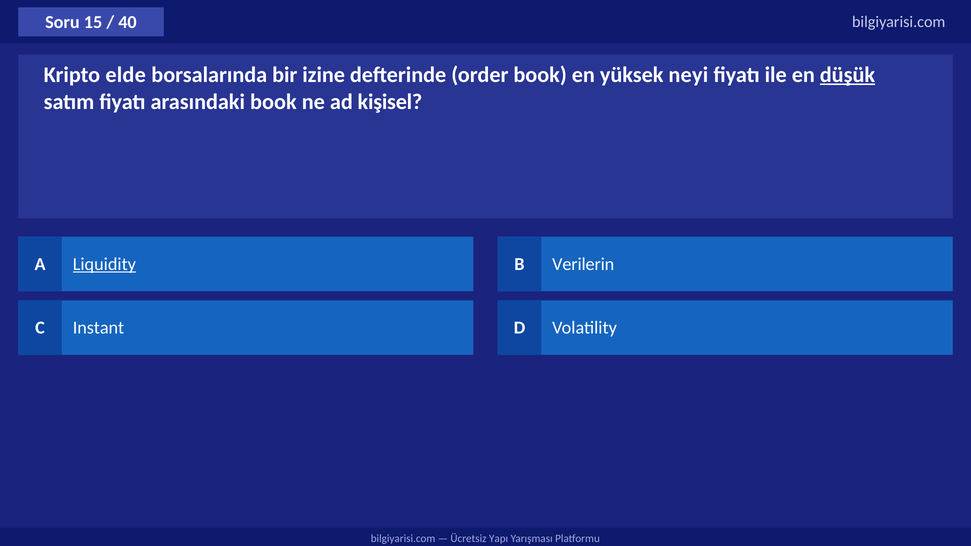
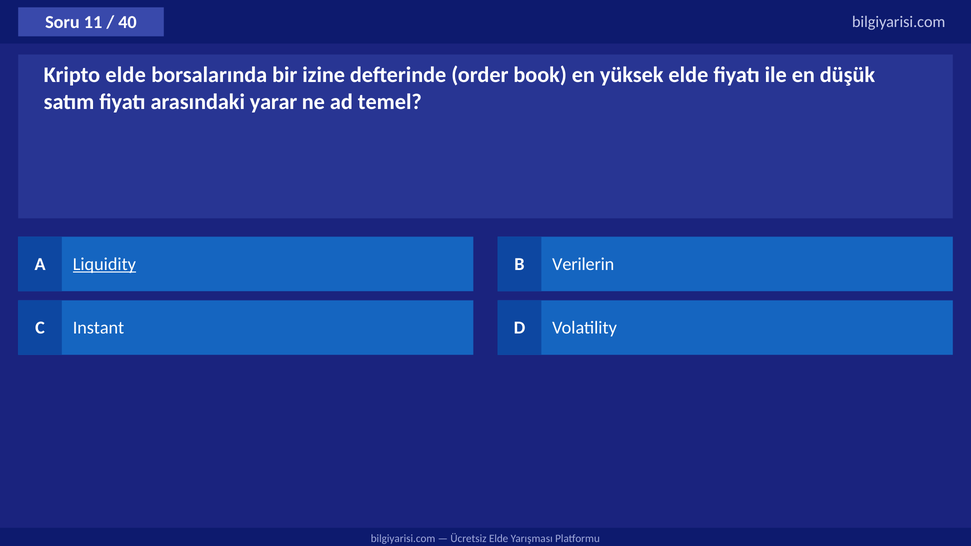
15: 15 -> 11
yüksek neyi: neyi -> elde
düşük underline: present -> none
arasındaki book: book -> yarar
kişisel: kişisel -> temel
Ücretsiz Yapı: Yapı -> Elde
